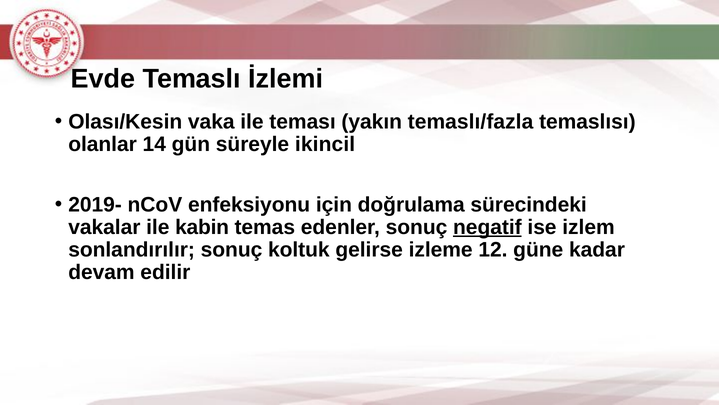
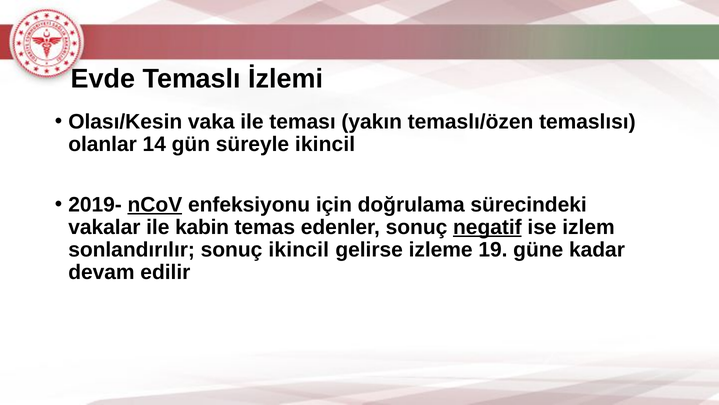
temaslı/fazla: temaslı/fazla -> temaslı/özen
nCoV underline: none -> present
sonuç koltuk: koltuk -> ikincil
12: 12 -> 19
